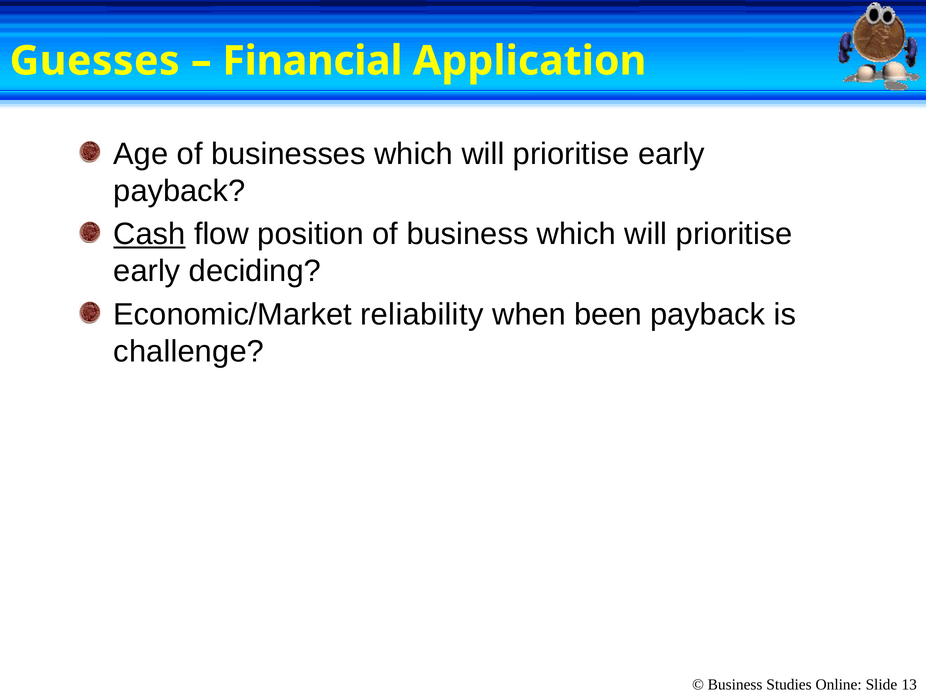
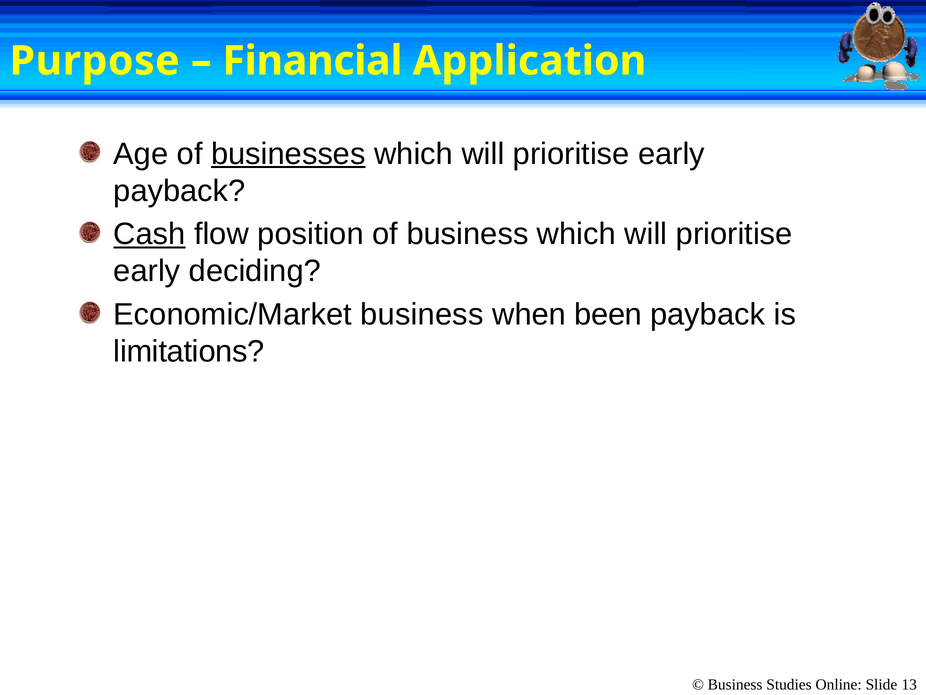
Guesses: Guesses -> Purpose
businesses underline: none -> present
Economic/Market reliability: reliability -> business
challenge: challenge -> limitations
